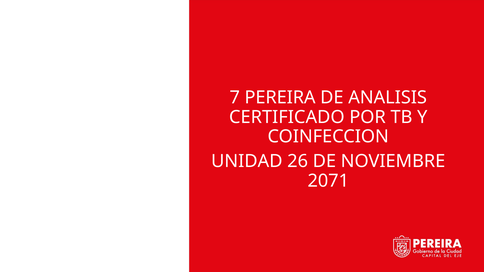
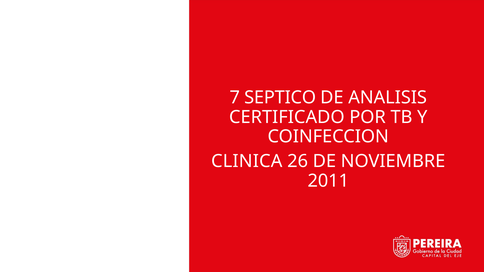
PEREIRA: PEREIRA -> SEPTICO
UNIDAD: UNIDAD -> CLINICA
2071: 2071 -> 2011
